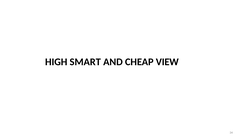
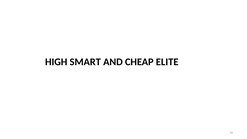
VIEW: VIEW -> ELITE
